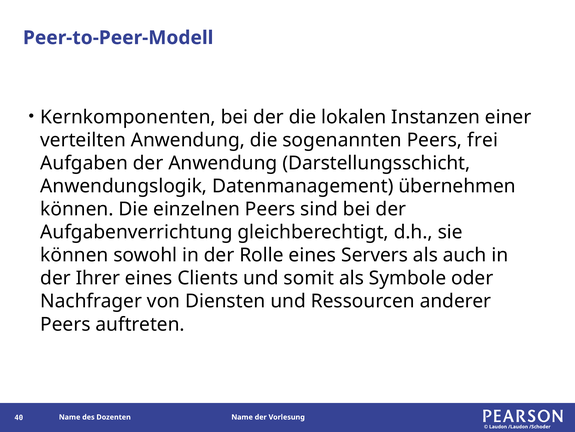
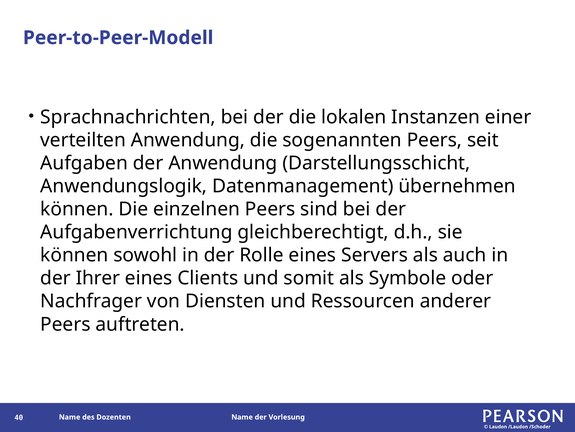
Kernkomponenten: Kernkomponenten -> Sprachnachrichten
frei: frei -> seit
